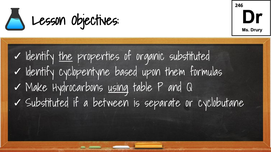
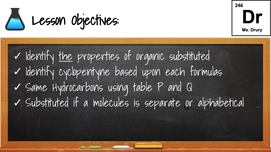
them: them -> each
Make: Make -> Same
using underline: present -> none
between: between -> molecules
cyclobutane: cyclobutane -> alphabetical
